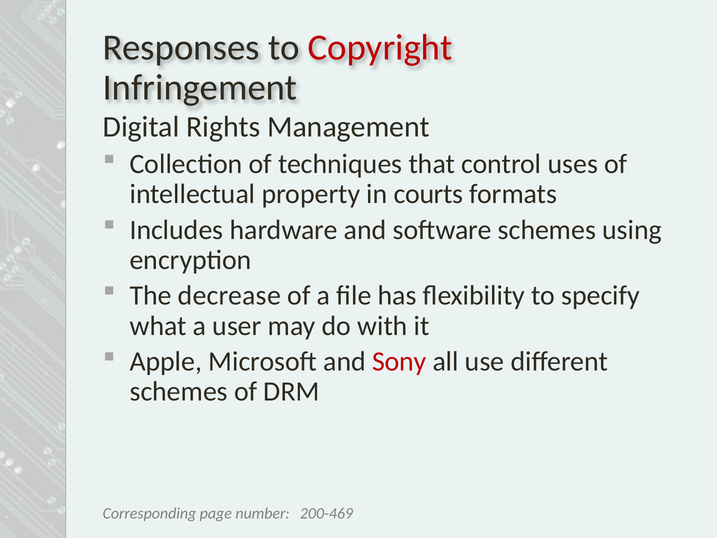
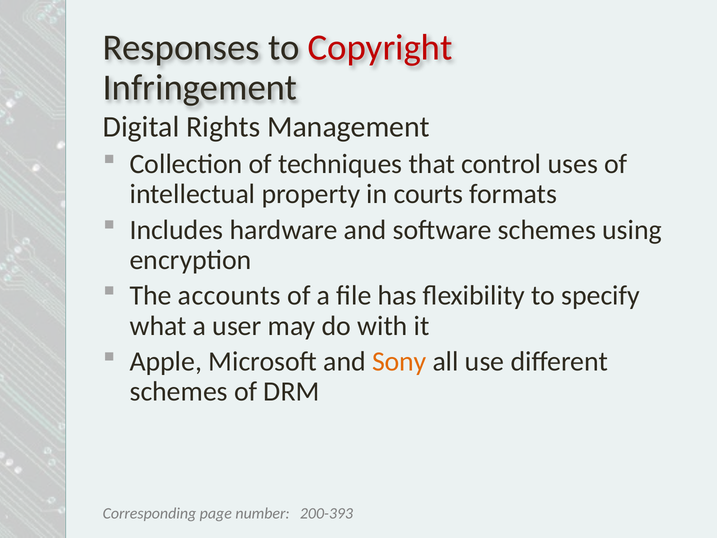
decrease: decrease -> accounts
Sony colour: red -> orange
200-469: 200-469 -> 200-393
